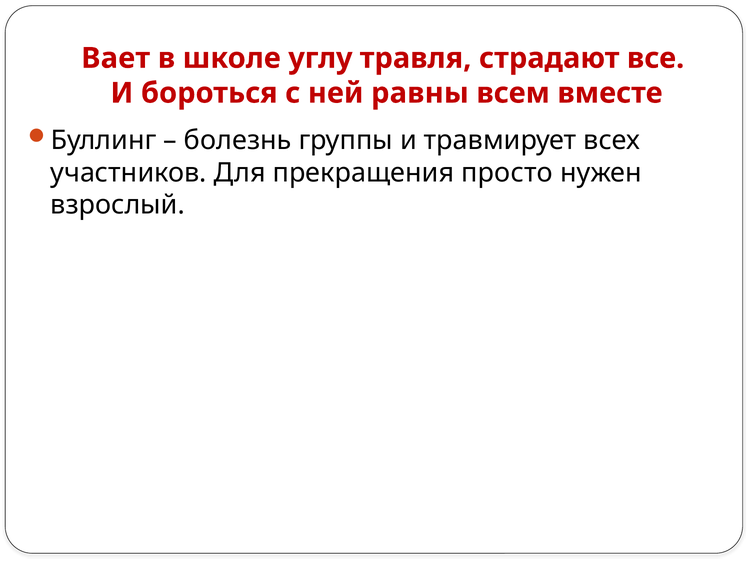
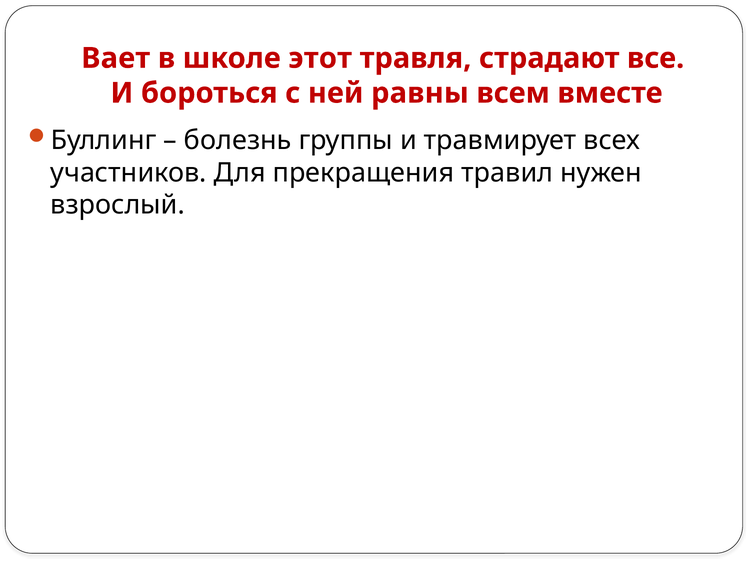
углу: углу -> этот
просто: просто -> травил
